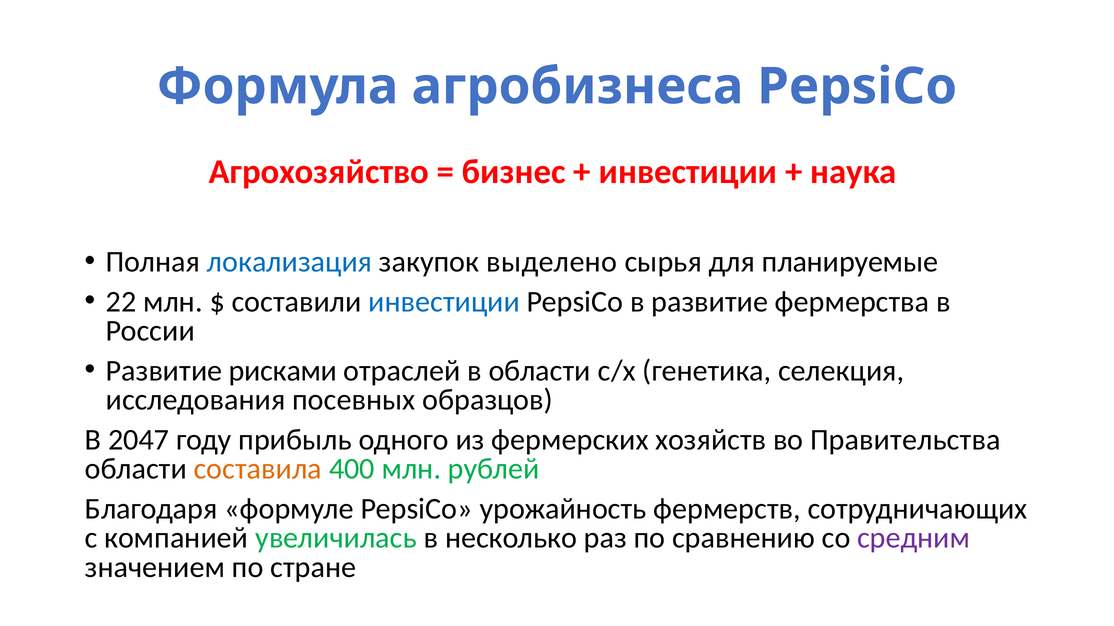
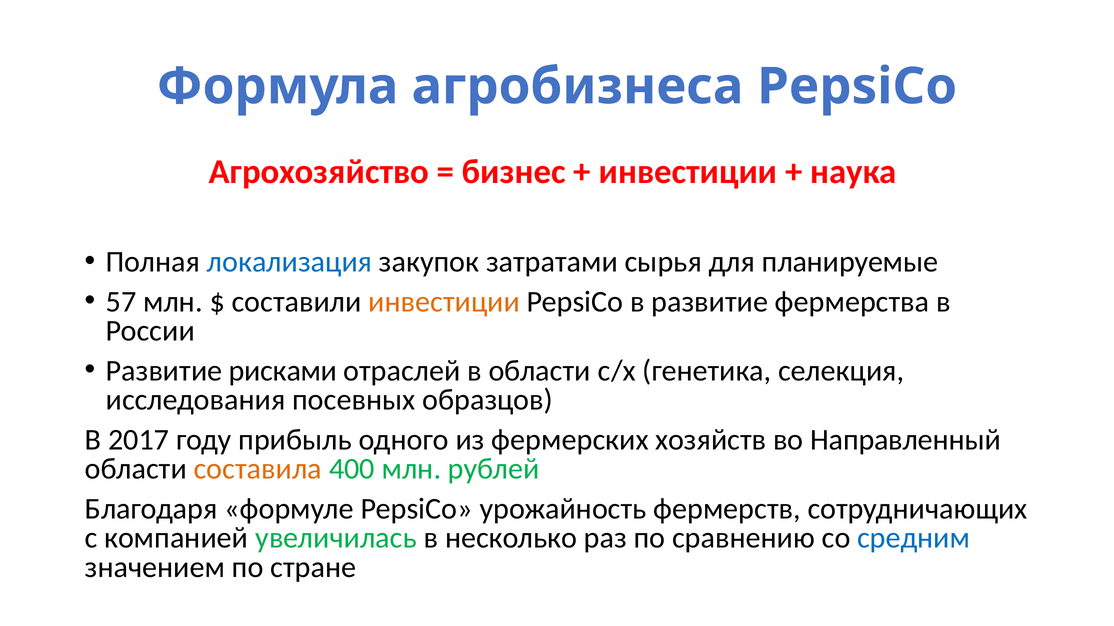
выделено: выделено -> затратами
22: 22 -> 57
инвестиции at (444, 302) colour: blue -> orange
2047: 2047 -> 2017
Правительства: Правительства -> Направленный
средним colour: purple -> blue
